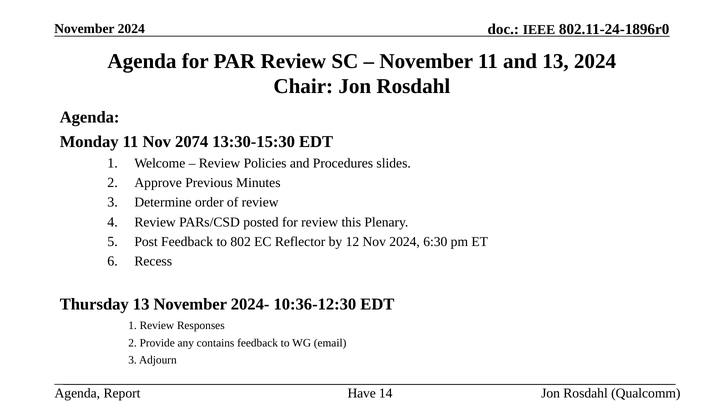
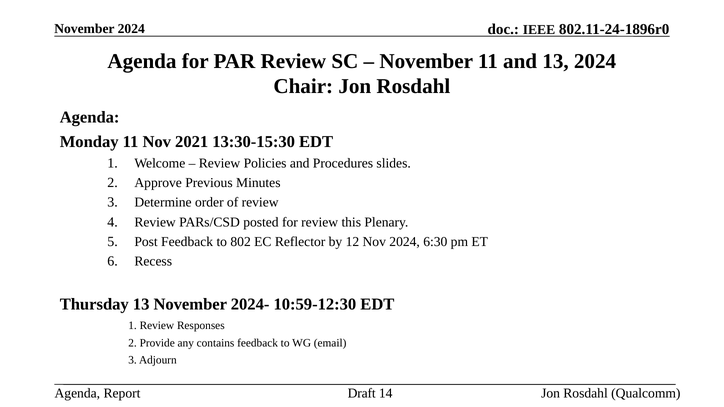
2074: 2074 -> 2021
10:36-12:30: 10:36-12:30 -> 10:59-12:30
Have at (362, 394): Have -> Draft
